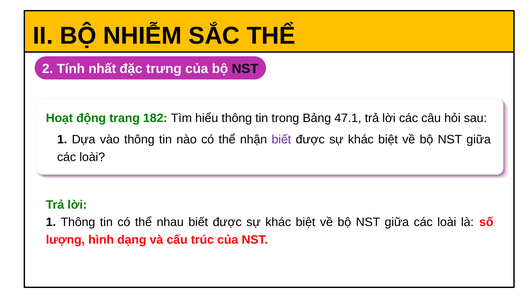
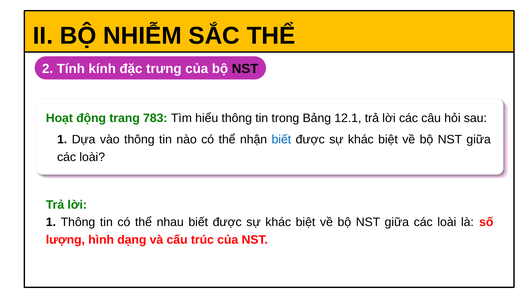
nhất: nhất -> kính
182: 182 -> 783
47.1: 47.1 -> 12.1
biết at (281, 140) colour: purple -> blue
